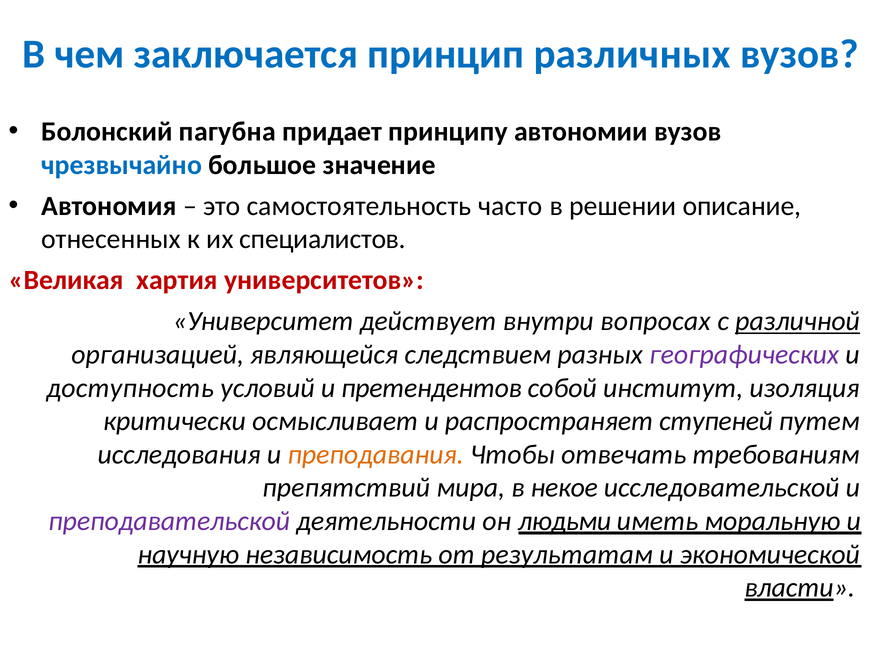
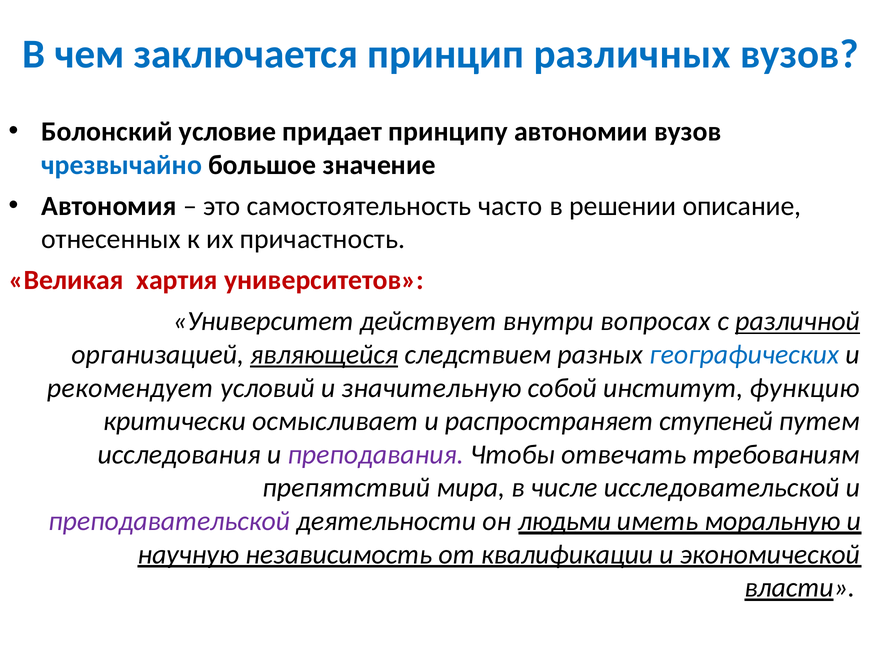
пагубна: пагубна -> условие
специалистов: специалистов -> причастность
являющейся underline: none -> present
географических colour: purple -> blue
доступность: доступность -> рекомендует
претендентов: претендентов -> значительную
изоляция: изоляция -> функцию
преподавания colour: orange -> purple
некое: некое -> числе
результатам: результатам -> квалификации
